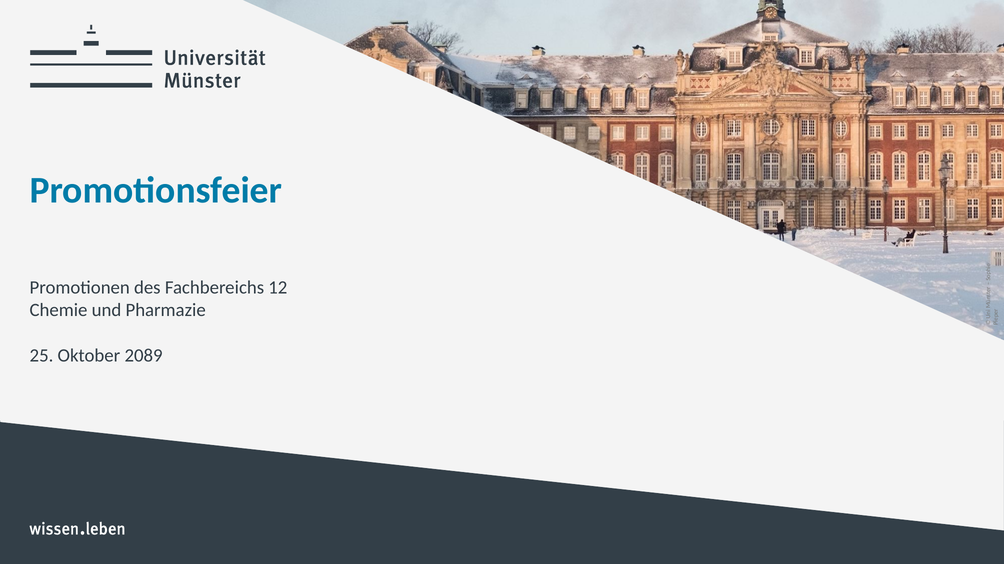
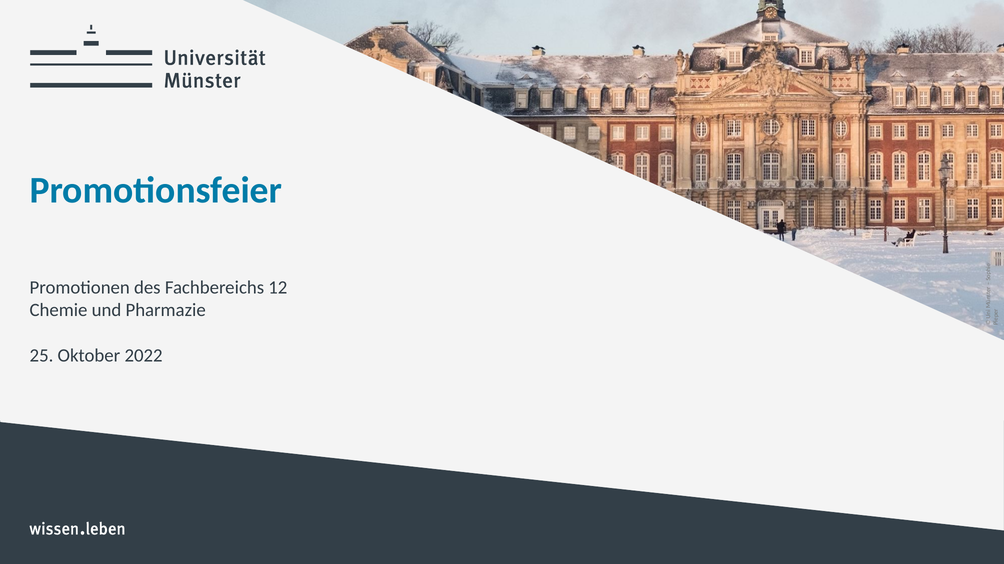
2089: 2089 -> 2022
